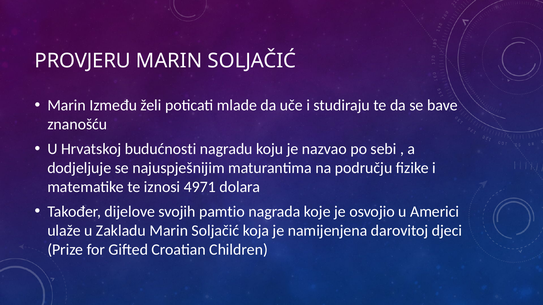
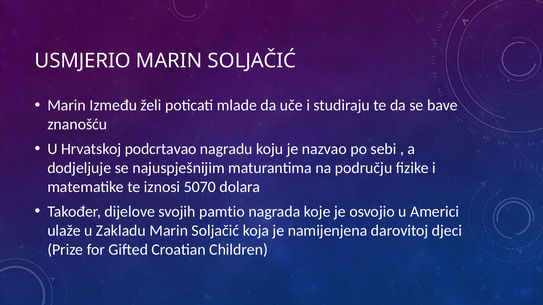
PROVJERU: PROVJERU -> USMJERIO
budućnosti: budućnosti -> podcrtavao
4971: 4971 -> 5070
